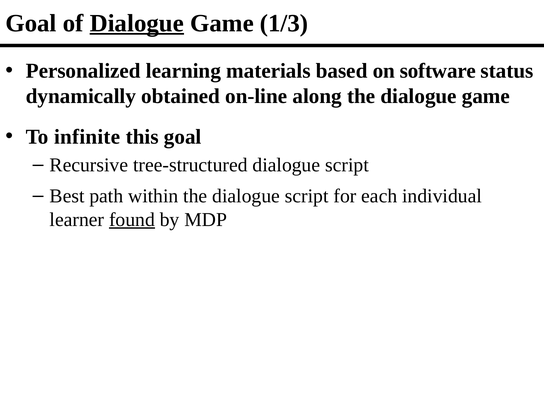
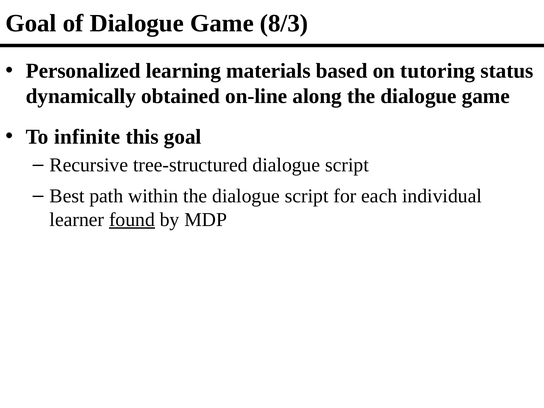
Dialogue at (137, 23) underline: present -> none
1/3: 1/3 -> 8/3
software: software -> tutoring
